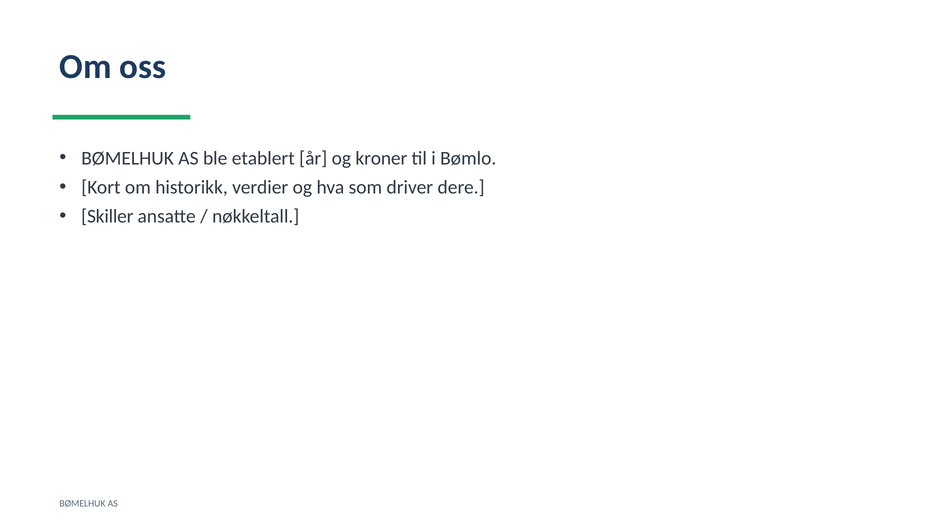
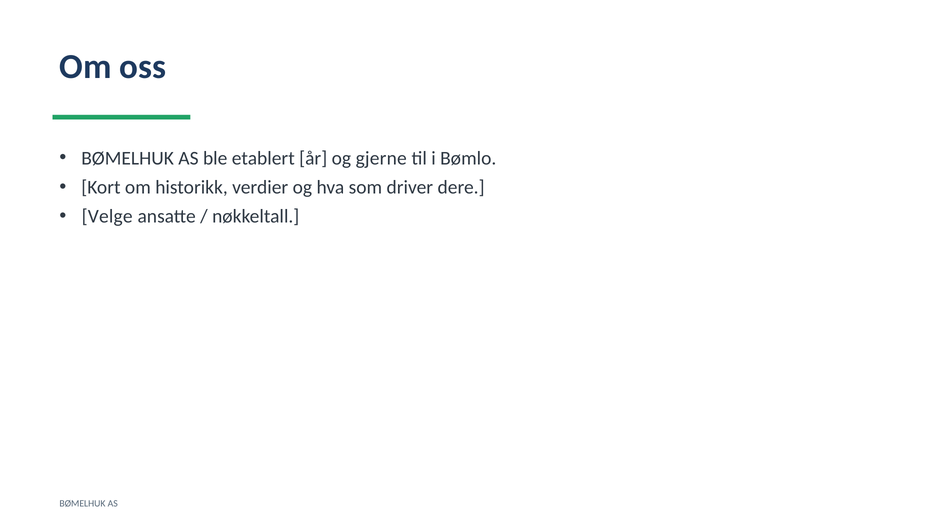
kroner: kroner -> gjerne
Skiller: Skiller -> Velge
